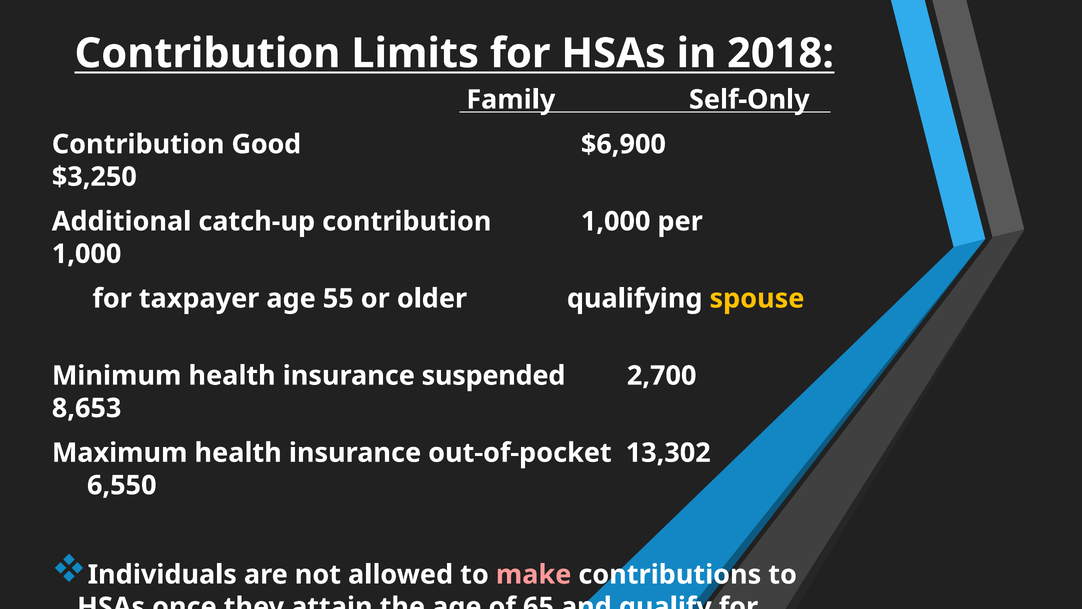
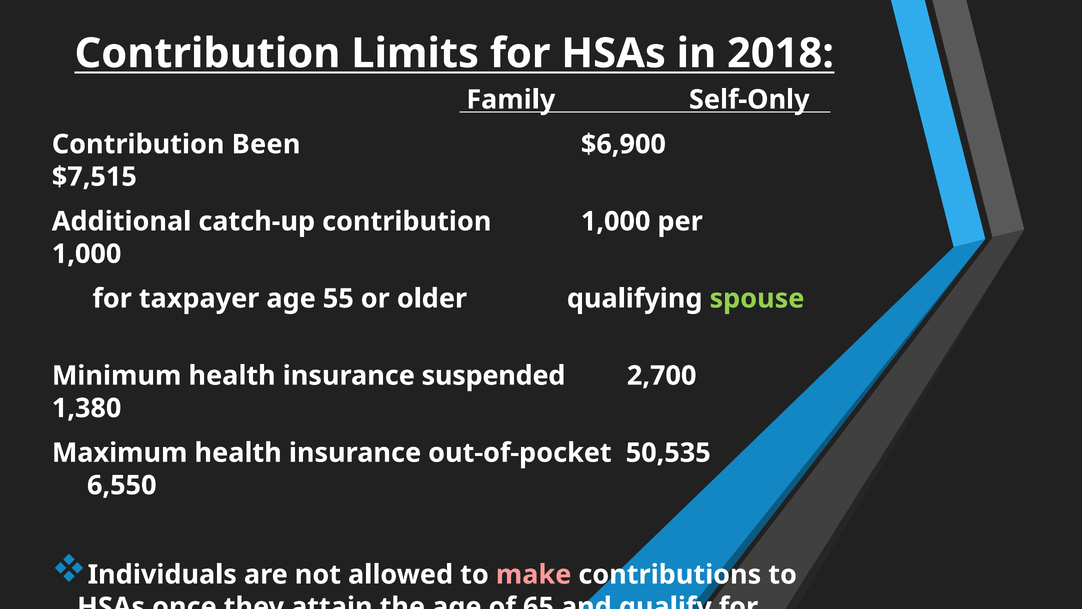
Good: Good -> Been
$3,250: $3,250 -> $7,515
spouse colour: yellow -> light green
8,653: 8,653 -> 1,380
13,302: 13,302 -> 50,535
